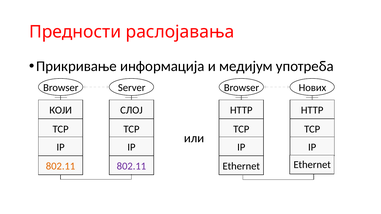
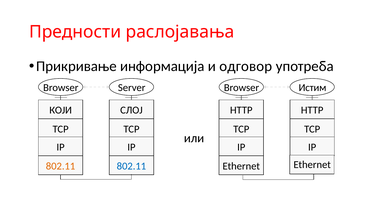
медијум: медијум -> одговор
Нових: Нових -> Истим
802.11 at (131, 166) colour: purple -> blue
